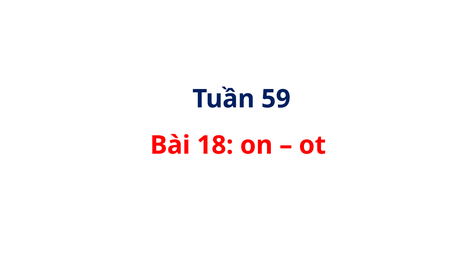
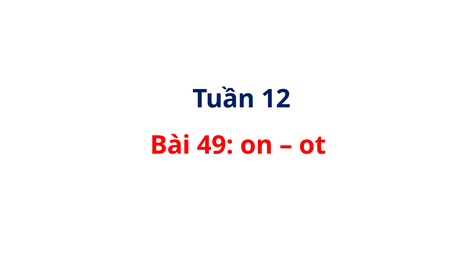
59: 59 -> 12
18: 18 -> 49
